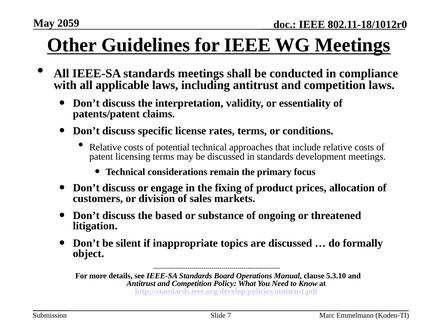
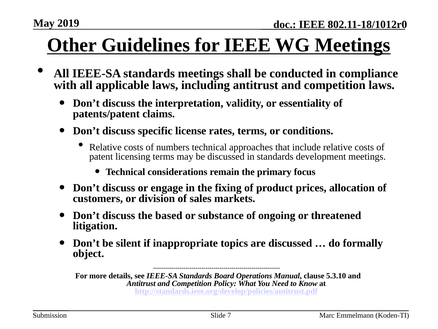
2059: 2059 -> 2019
potential: potential -> numbers
